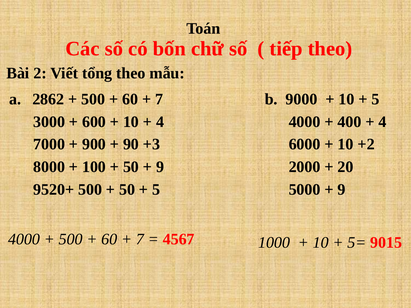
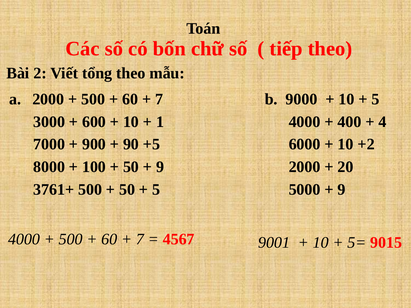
2862 at (48, 99): 2862 -> 2000
4 at (160, 122): 4 -> 1
+3: +3 -> +5
9520+: 9520+ -> 3761+
1000: 1000 -> 9001
